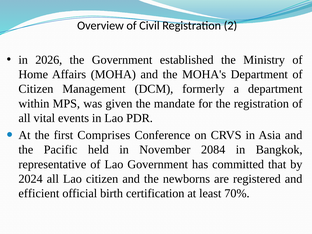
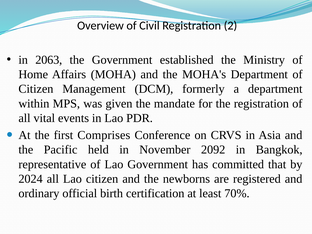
2026: 2026 -> 2063
2084: 2084 -> 2092
efficient: efficient -> ordinary
